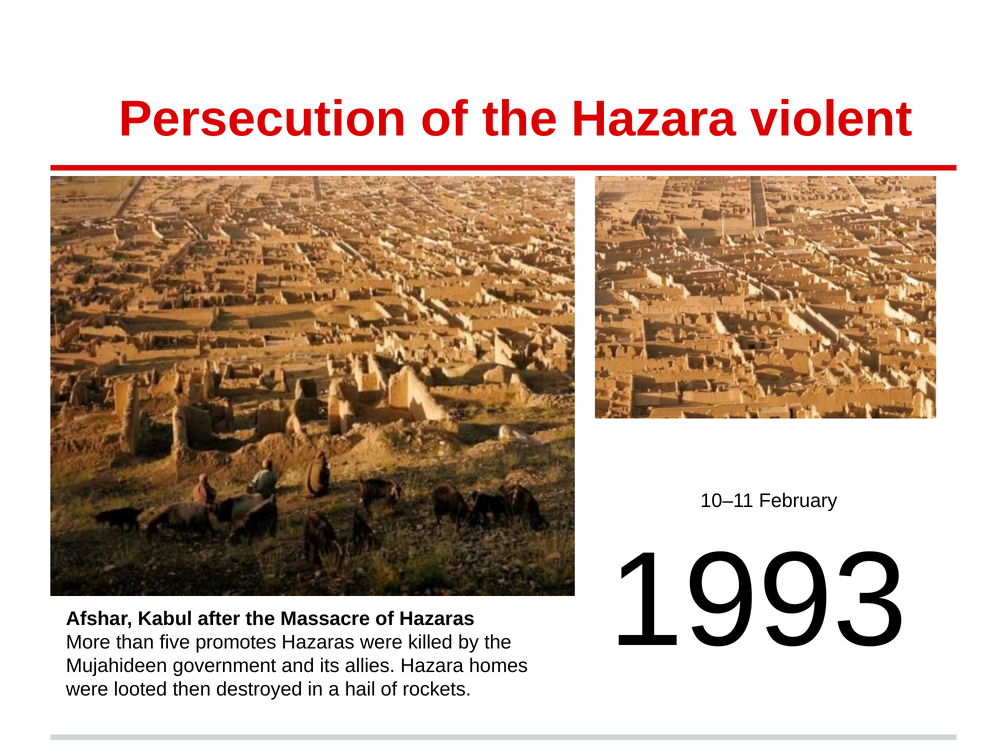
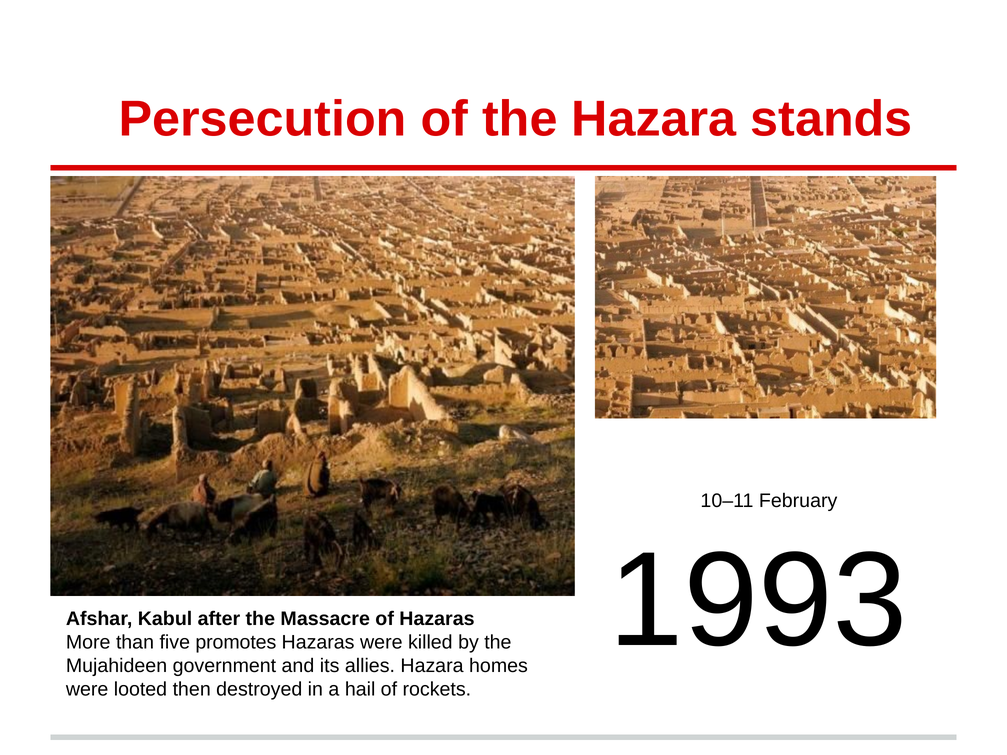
violent: violent -> stands
